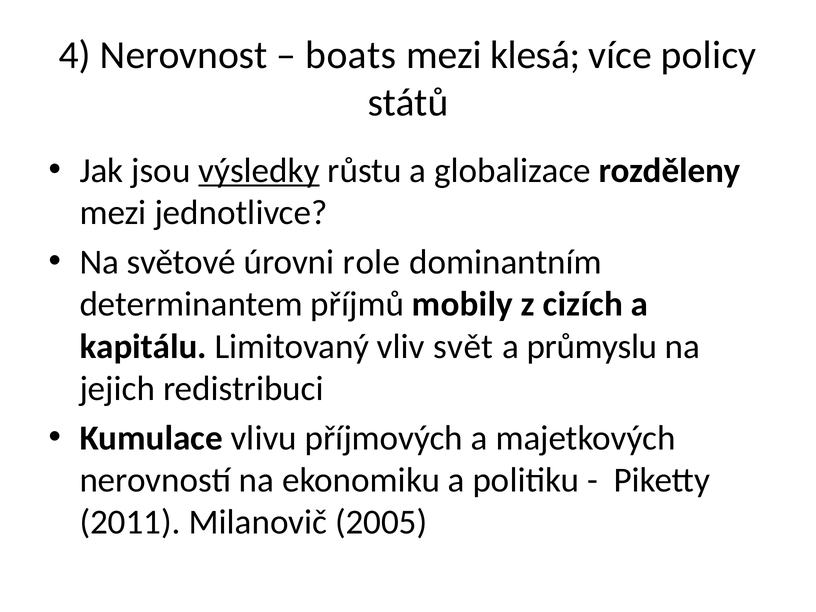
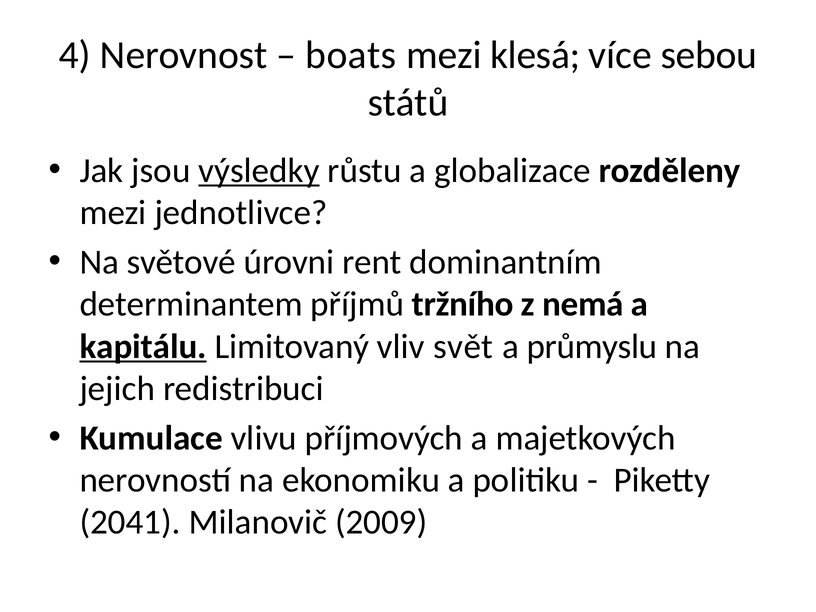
policy: policy -> sebou
role: role -> rent
mobily: mobily -> tržního
cizích: cizích -> nemá
kapitálu underline: none -> present
2011: 2011 -> 2041
2005: 2005 -> 2009
